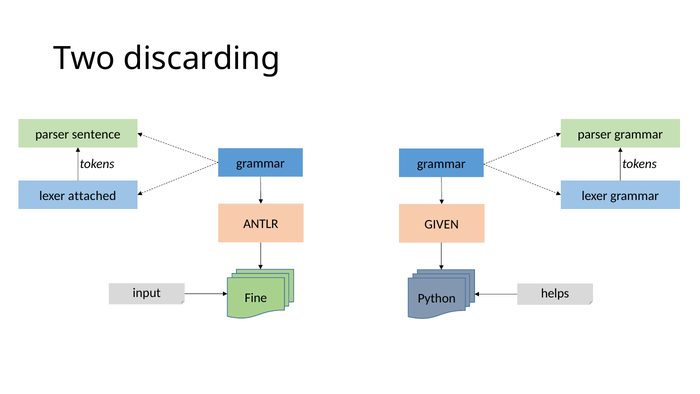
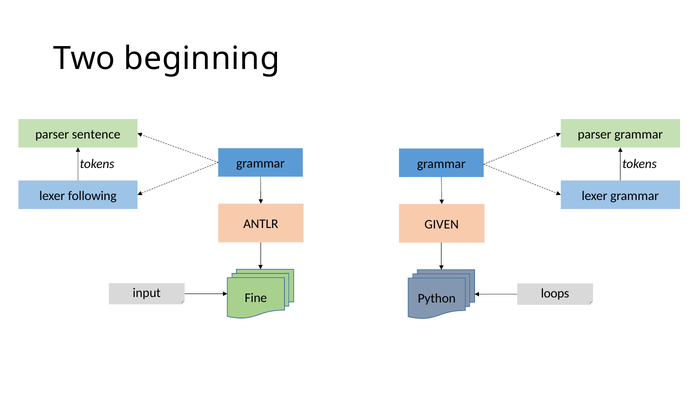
discarding: discarding -> beginning
attached: attached -> following
helps: helps -> loops
